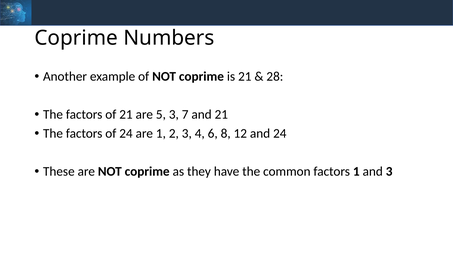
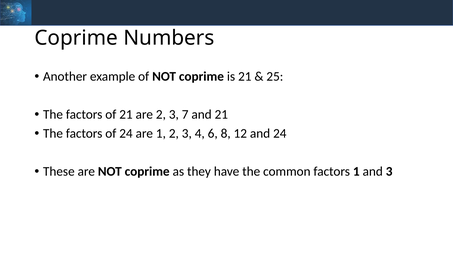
28: 28 -> 25
are 5: 5 -> 2
